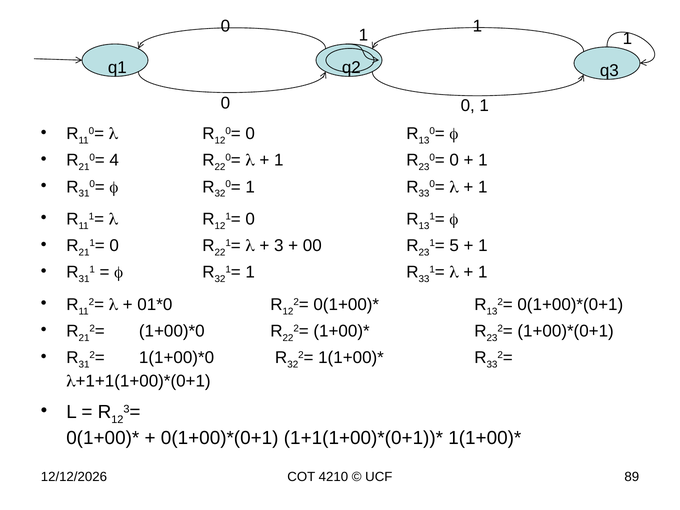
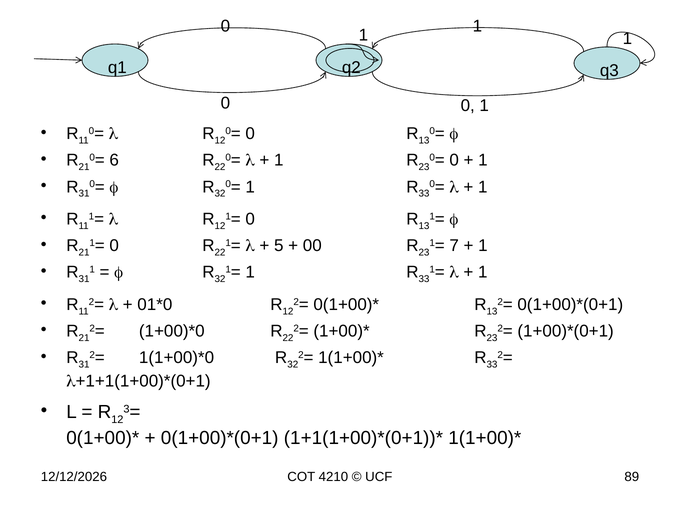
4: 4 -> 6
3: 3 -> 5
5: 5 -> 7
